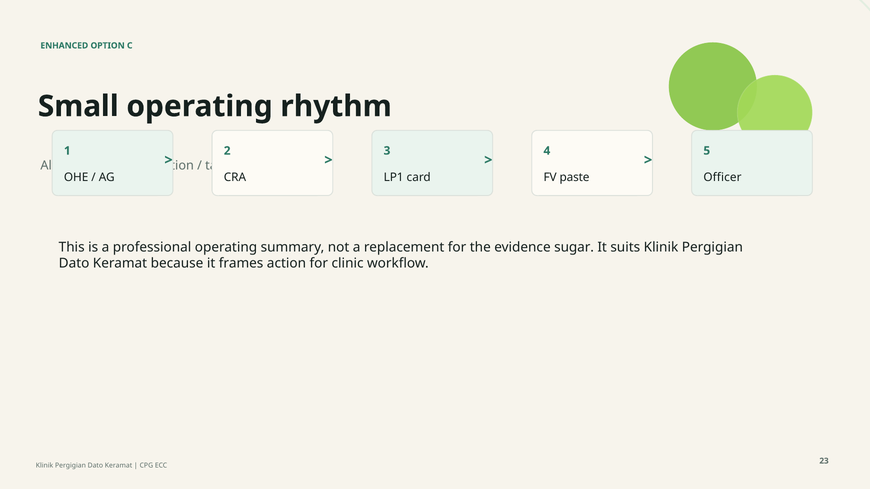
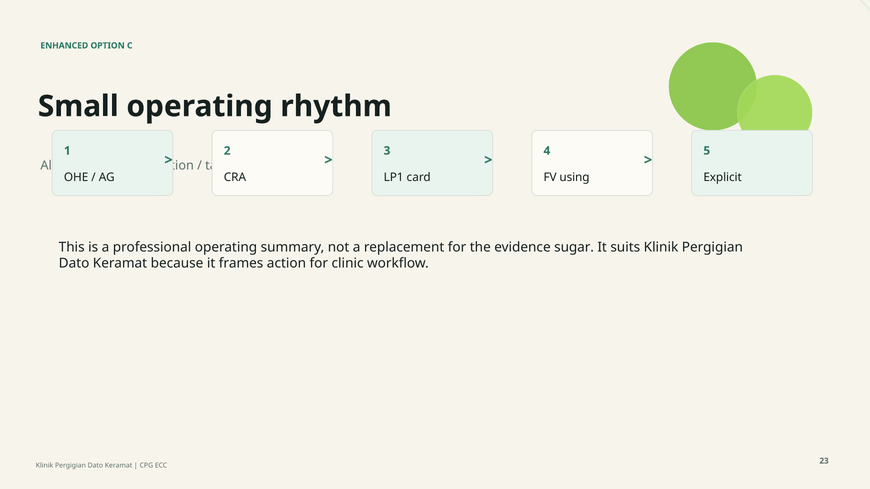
paste: paste -> using
Officer: Officer -> Explicit
